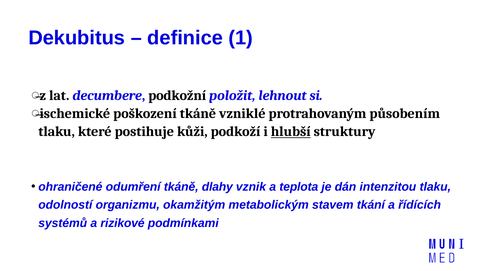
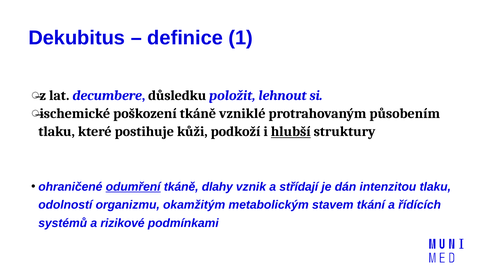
podkožní: podkožní -> důsledku
odumření underline: none -> present
teplota: teplota -> střídají
